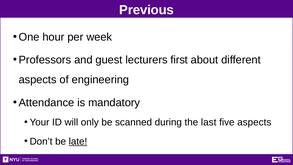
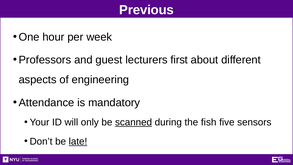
scanned underline: none -> present
last: last -> fish
five aspects: aspects -> sensors
